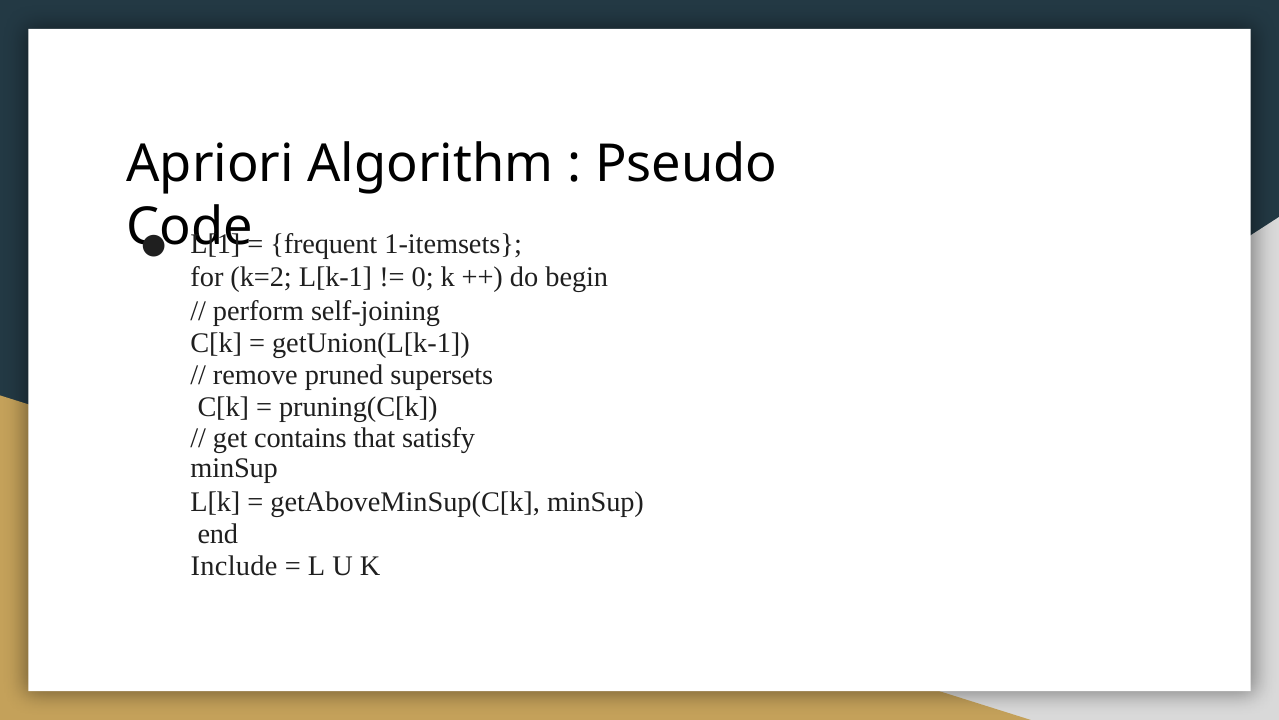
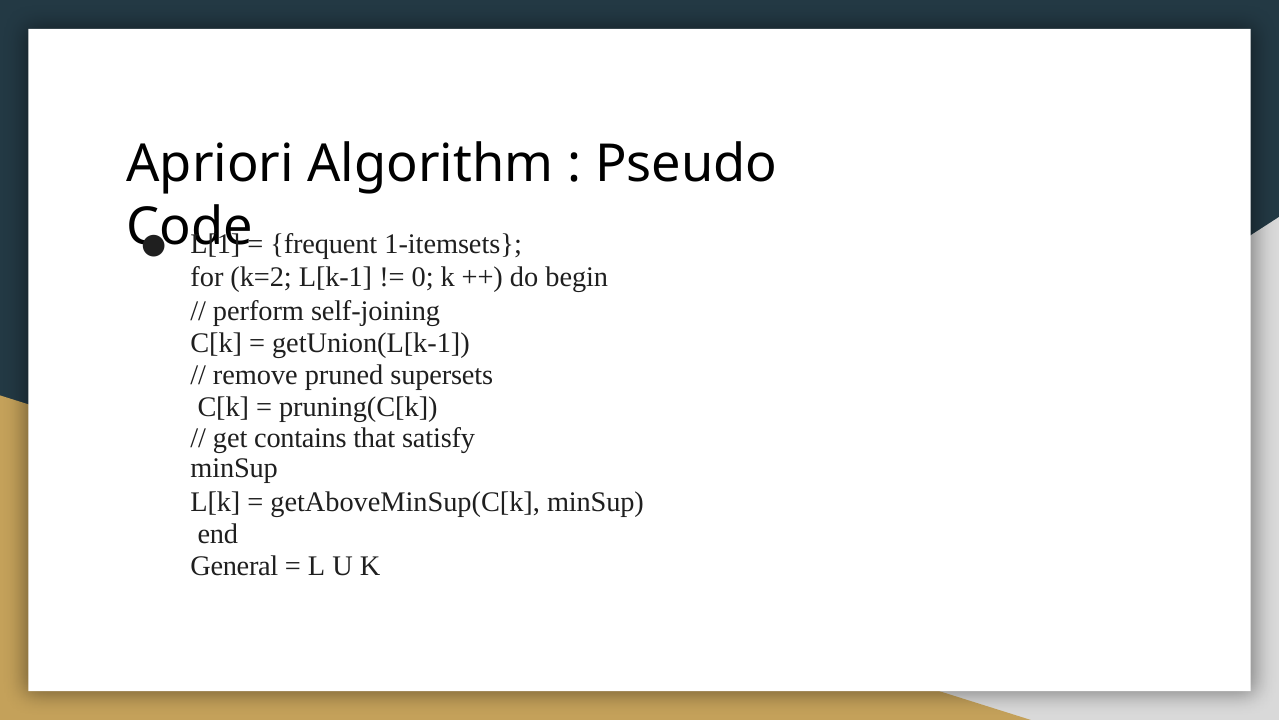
Include: Include -> General
